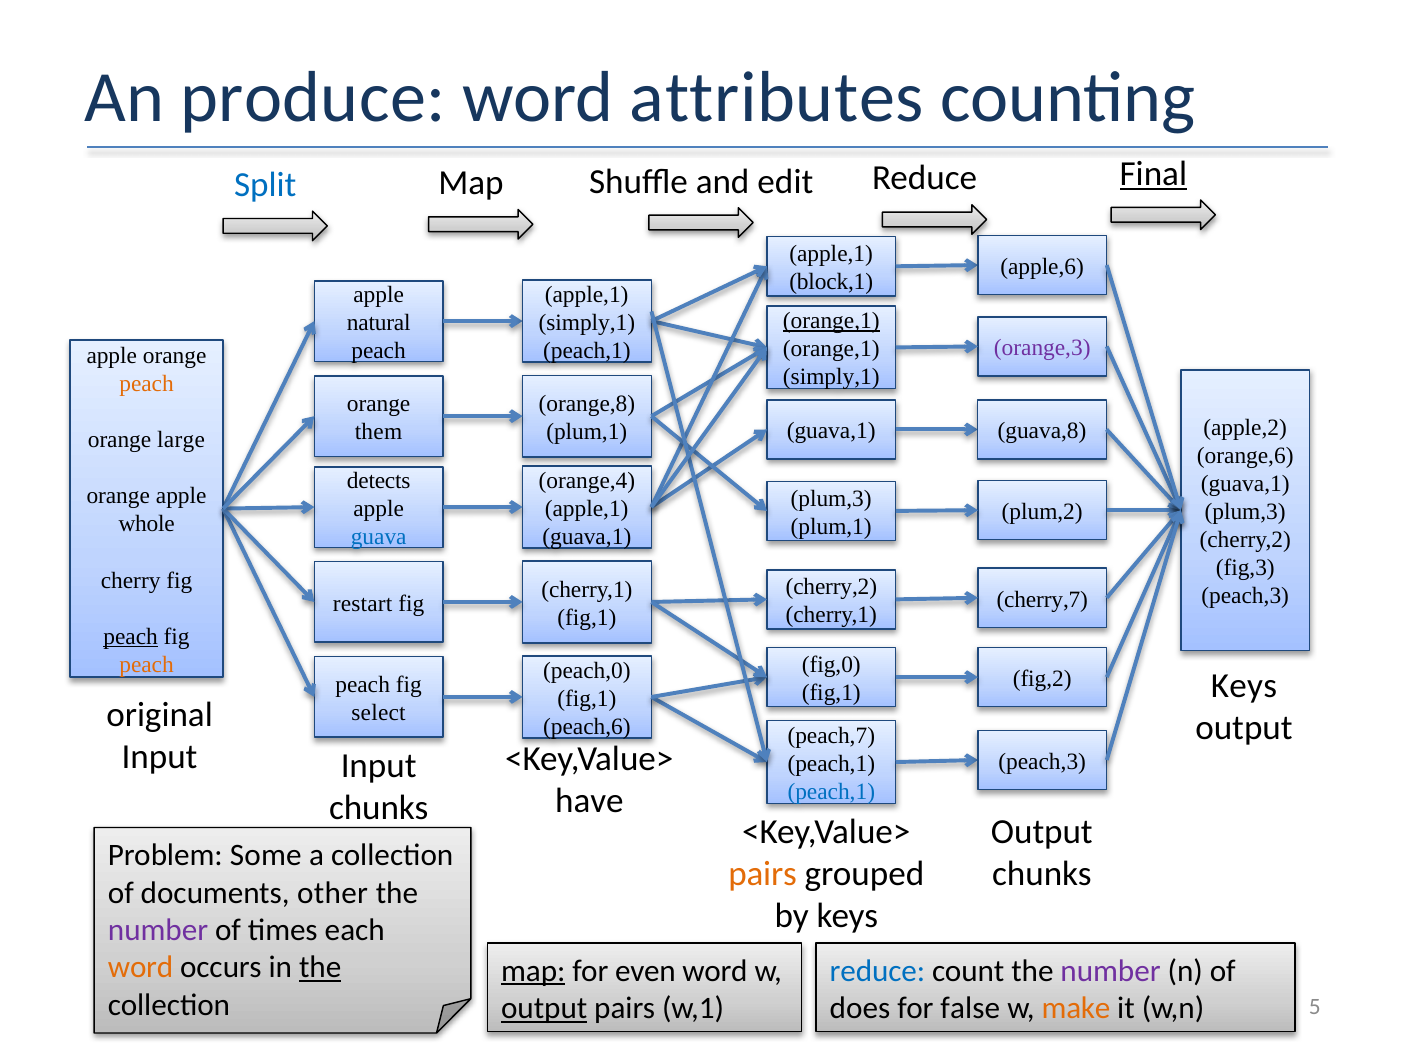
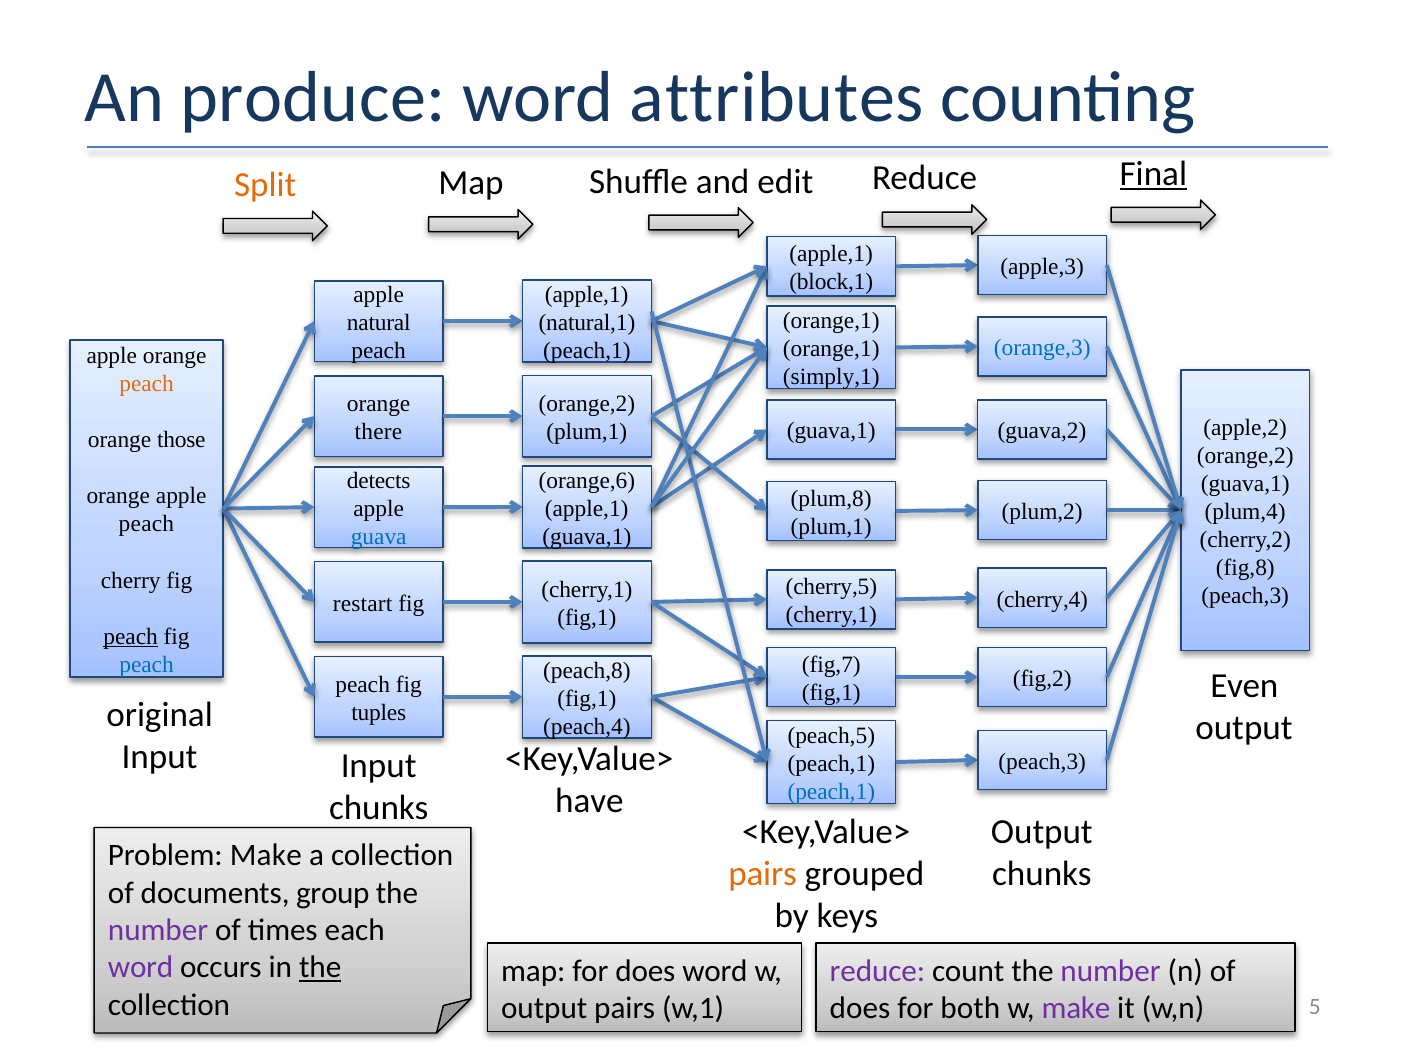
Split colour: blue -> orange
apple,6: apple,6 -> apple,3
orange,1 at (831, 321) underline: present -> none
simply,1 at (587, 323): simply,1 -> natural,1
orange,3 colour: purple -> blue
orange,8 at (587, 404): orange,8 -> orange,2
guava,8: guava,8 -> guava,2
them: them -> there
large: large -> those
orange,6 at (1245, 455): orange,6 -> orange,2
orange,4: orange,4 -> orange,6
plum,3 at (831, 498): plum,3 -> plum,8
plum,3 at (1245, 512): plum,3 -> plum,4
whole at (147, 524): whole -> peach
fig,3: fig,3 -> fig,8
cherry,2 at (831, 587): cherry,2 -> cherry,5
cherry,7: cherry,7 -> cherry,4
fig,0: fig,0 -> fig,7
peach at (147, 665) colour: orange -> blue
peach,0: peach,0 -> peach,8
Keys at (1244, 685): Keys -> Even
select: select -> tuples
peach,6: peach,6 -> peach,4
peach,7: peach,7 -> peach,5
Problem Some: Some -> Make
other: other -> group
word at (141, 967) colour: orange -> purple
map at (533, 971) underline: present -> none
for even: even -> does
reduce at (877, 971) colour: blue -> purple
output at (544, 1008) underline: present -> none
false: false -> both
make at (1076, 1008) colour: orange -> purple
